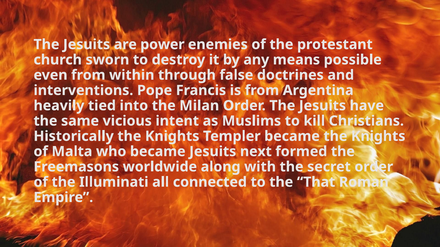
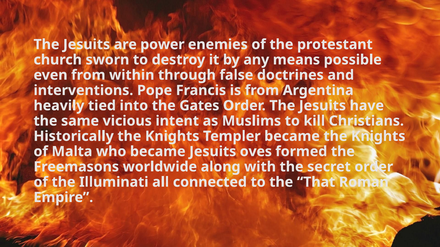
Milan: Milan -> Gates
next: next -> oves
